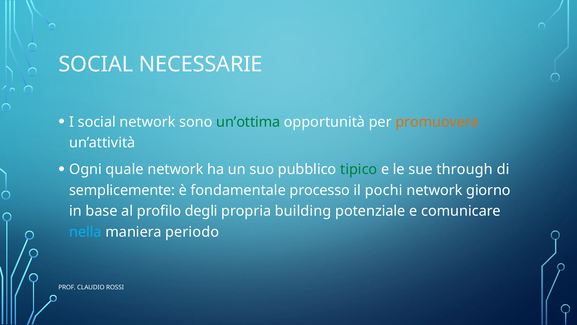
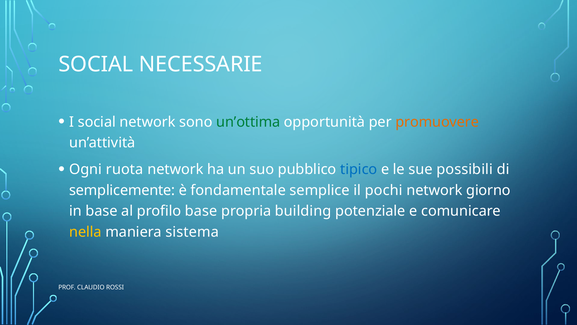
quale: quale -> ruota
tipico colour: green -> blue
through: through -> possibili
processo: processo -> semplice
profilo degli: degli -> base
nella colour: light blue -> yellow
periodo: periodo -> sistema
